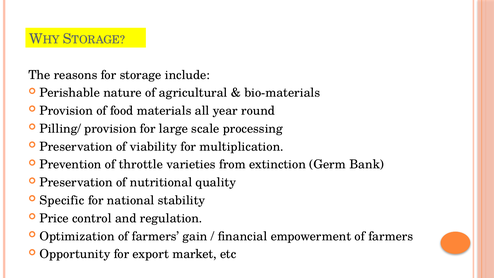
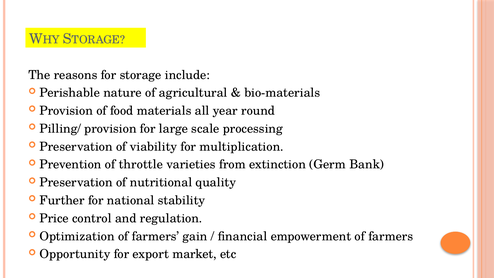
Specific: Specific -> Further
